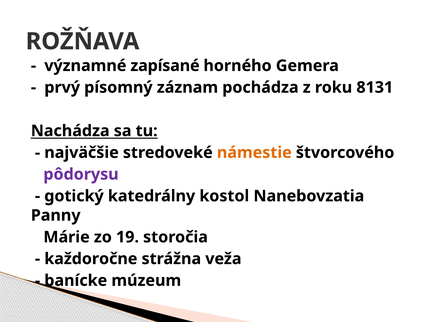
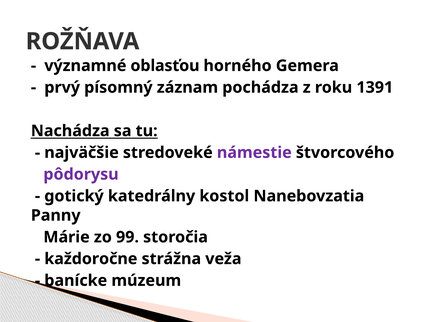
zapísané: zapísané -> oblasťou
8131: 8131 -> 1391
námestie colour: orange -> purple
19: 19 -> 99
